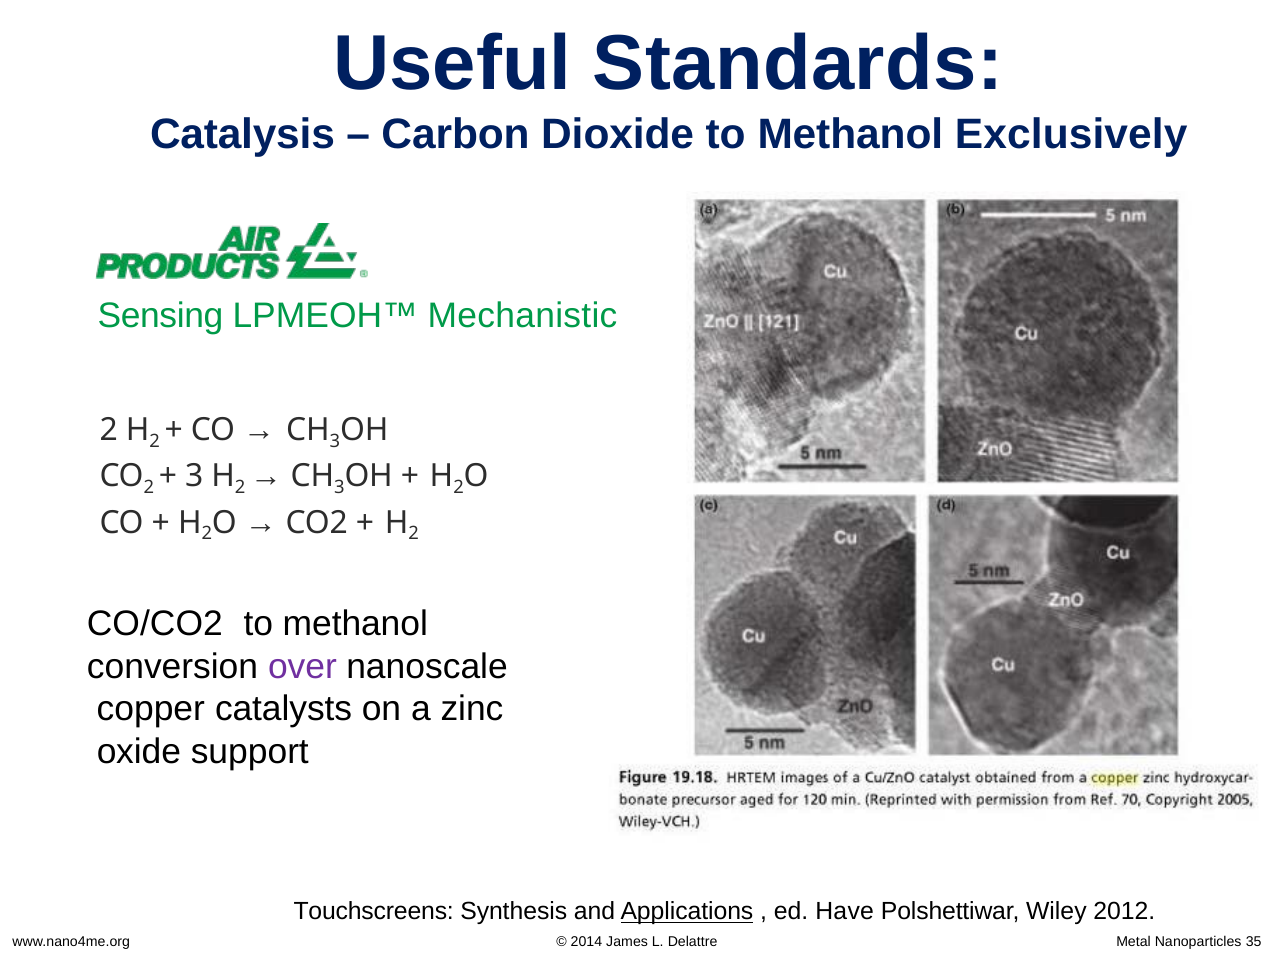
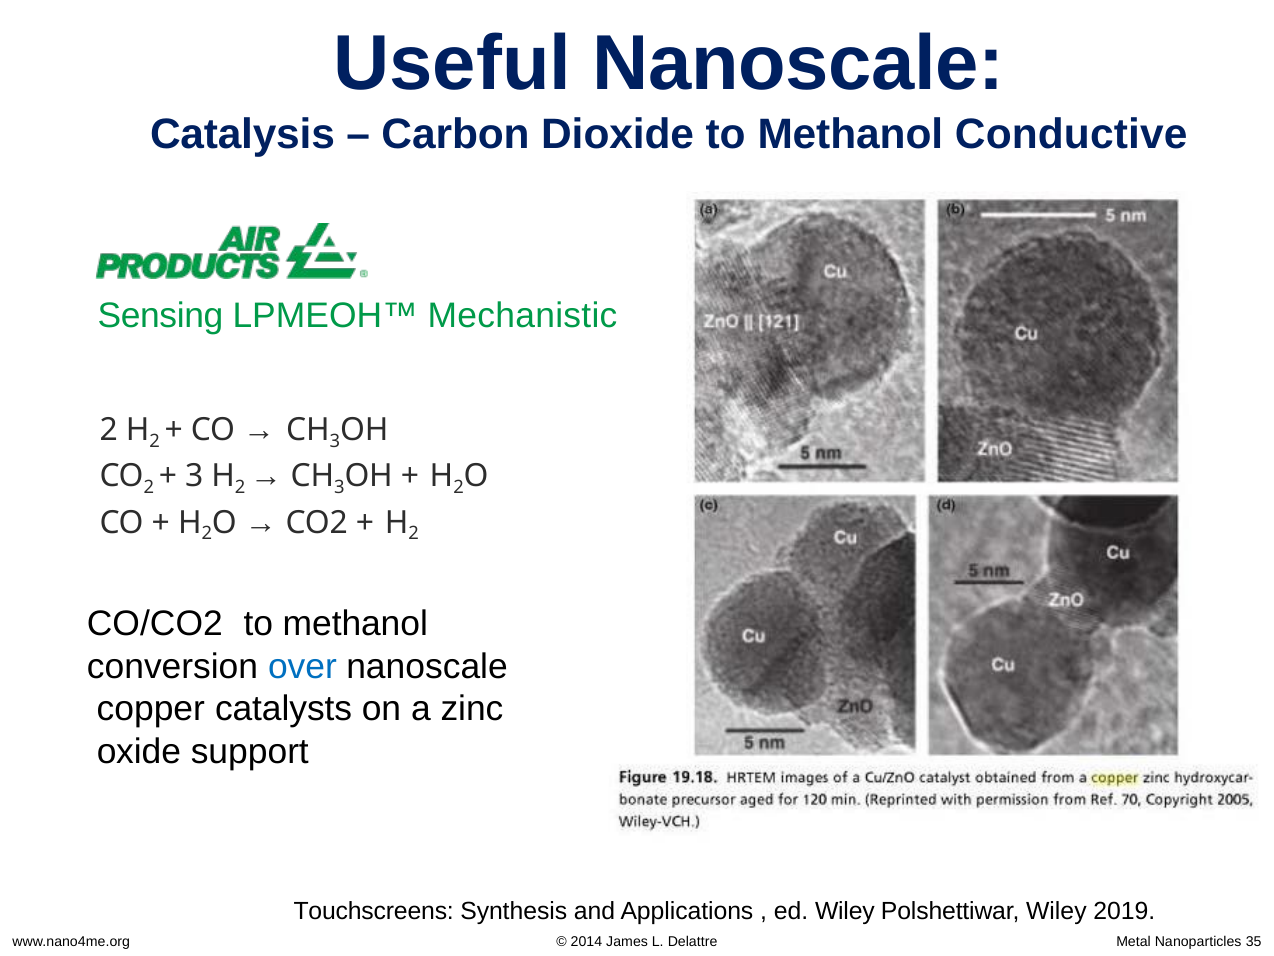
Useful Standards: Standards -> Nanoscale
Exclusively: Exclusively -> Conductive
over colour: purple -> blue
Applications underline: present -> none
ed Have: Have -> Wiley
2012: 2012 -> 2019
